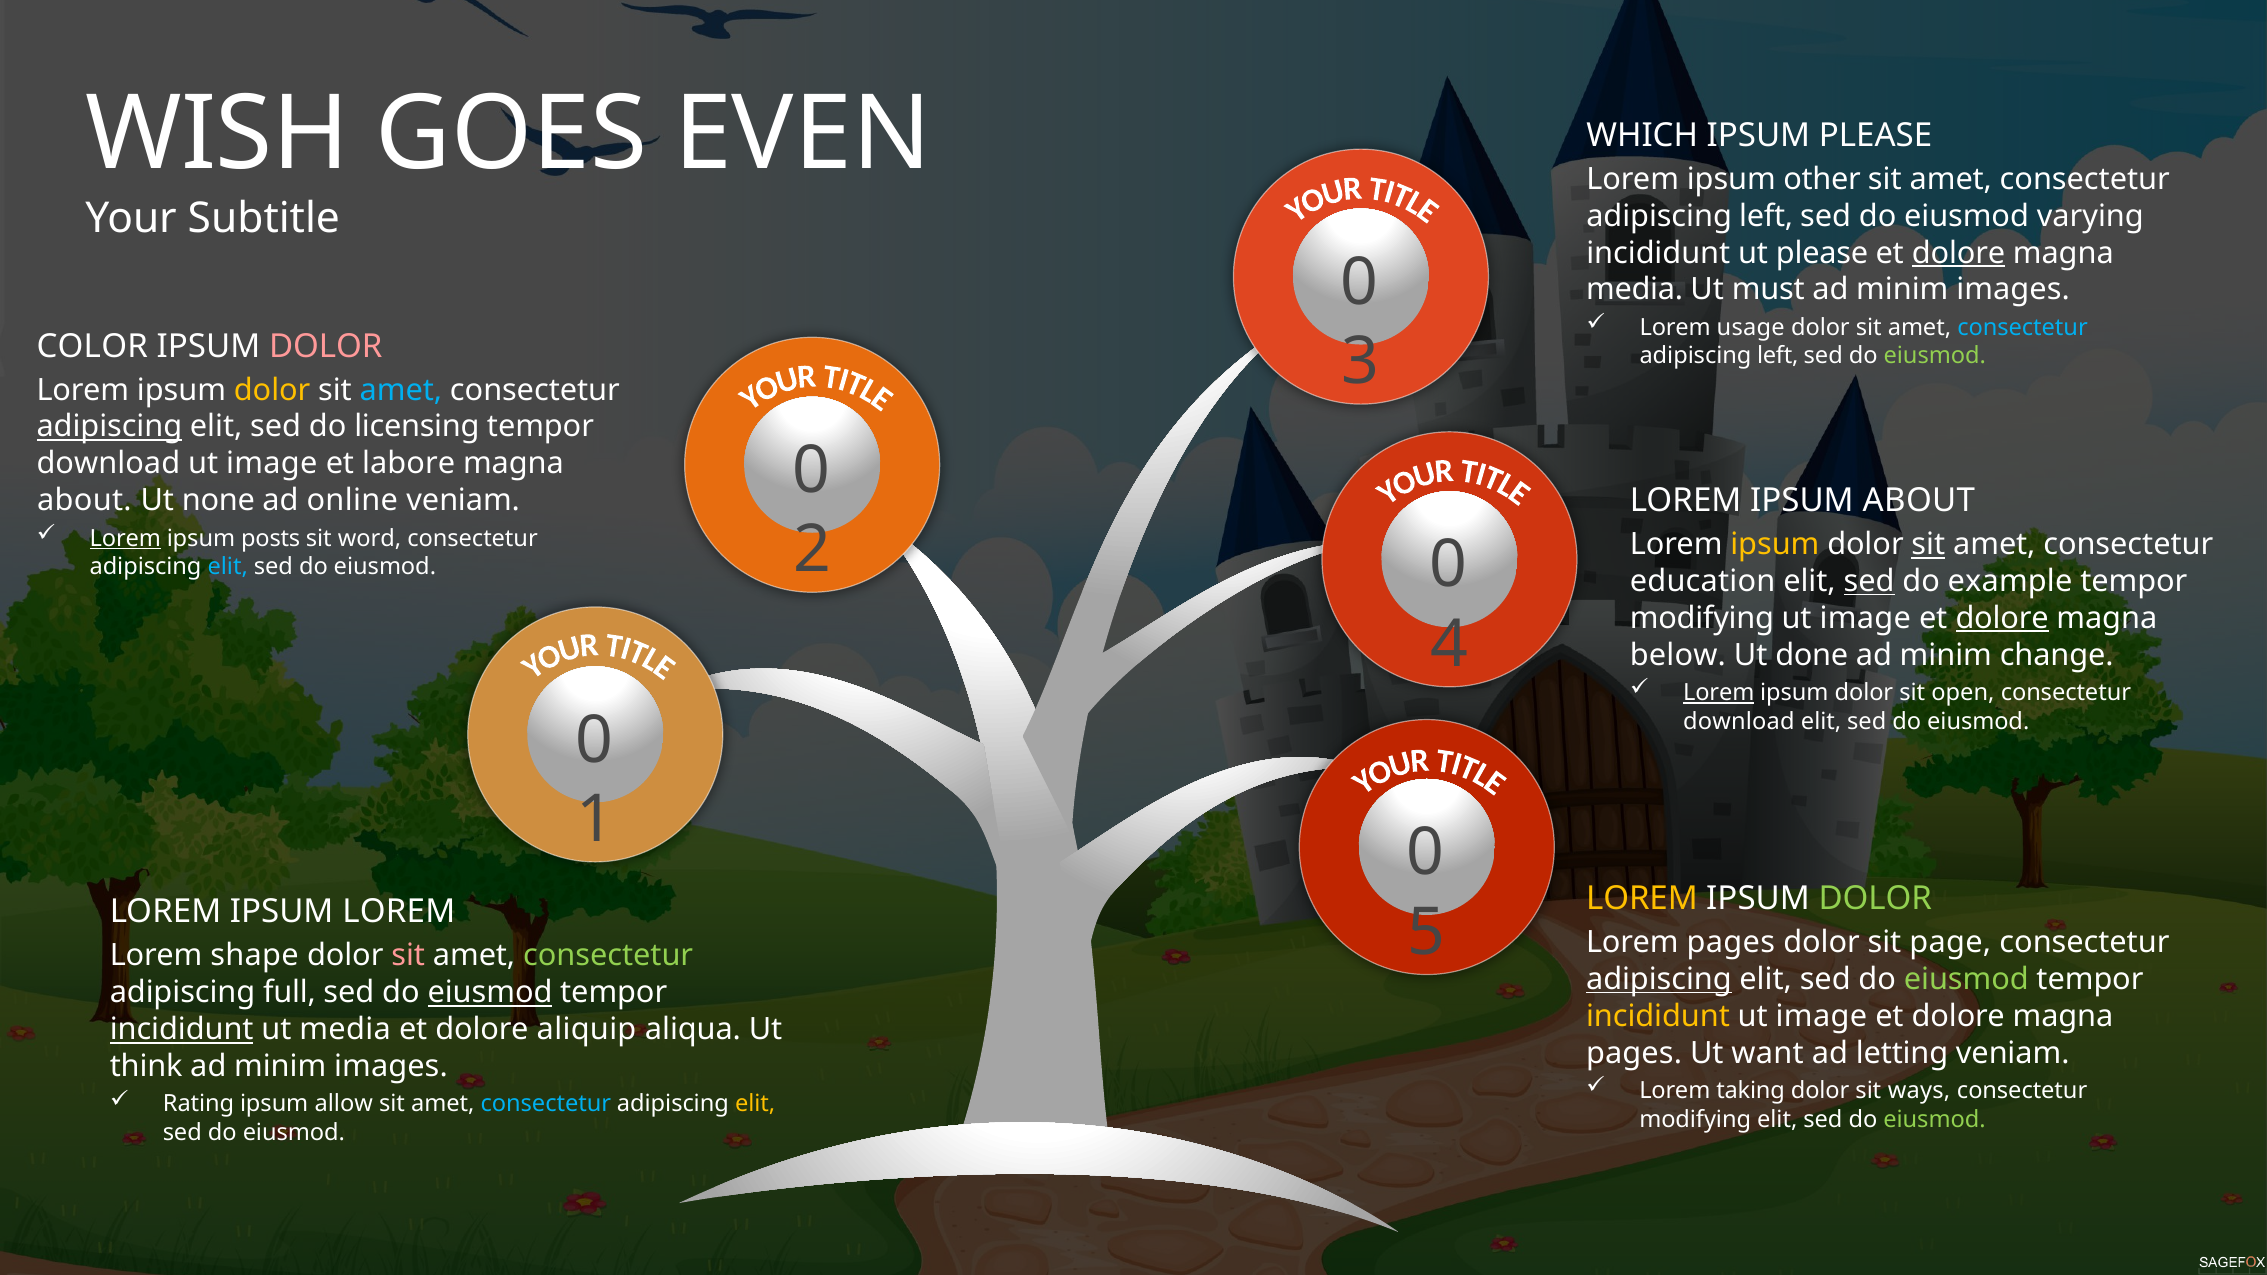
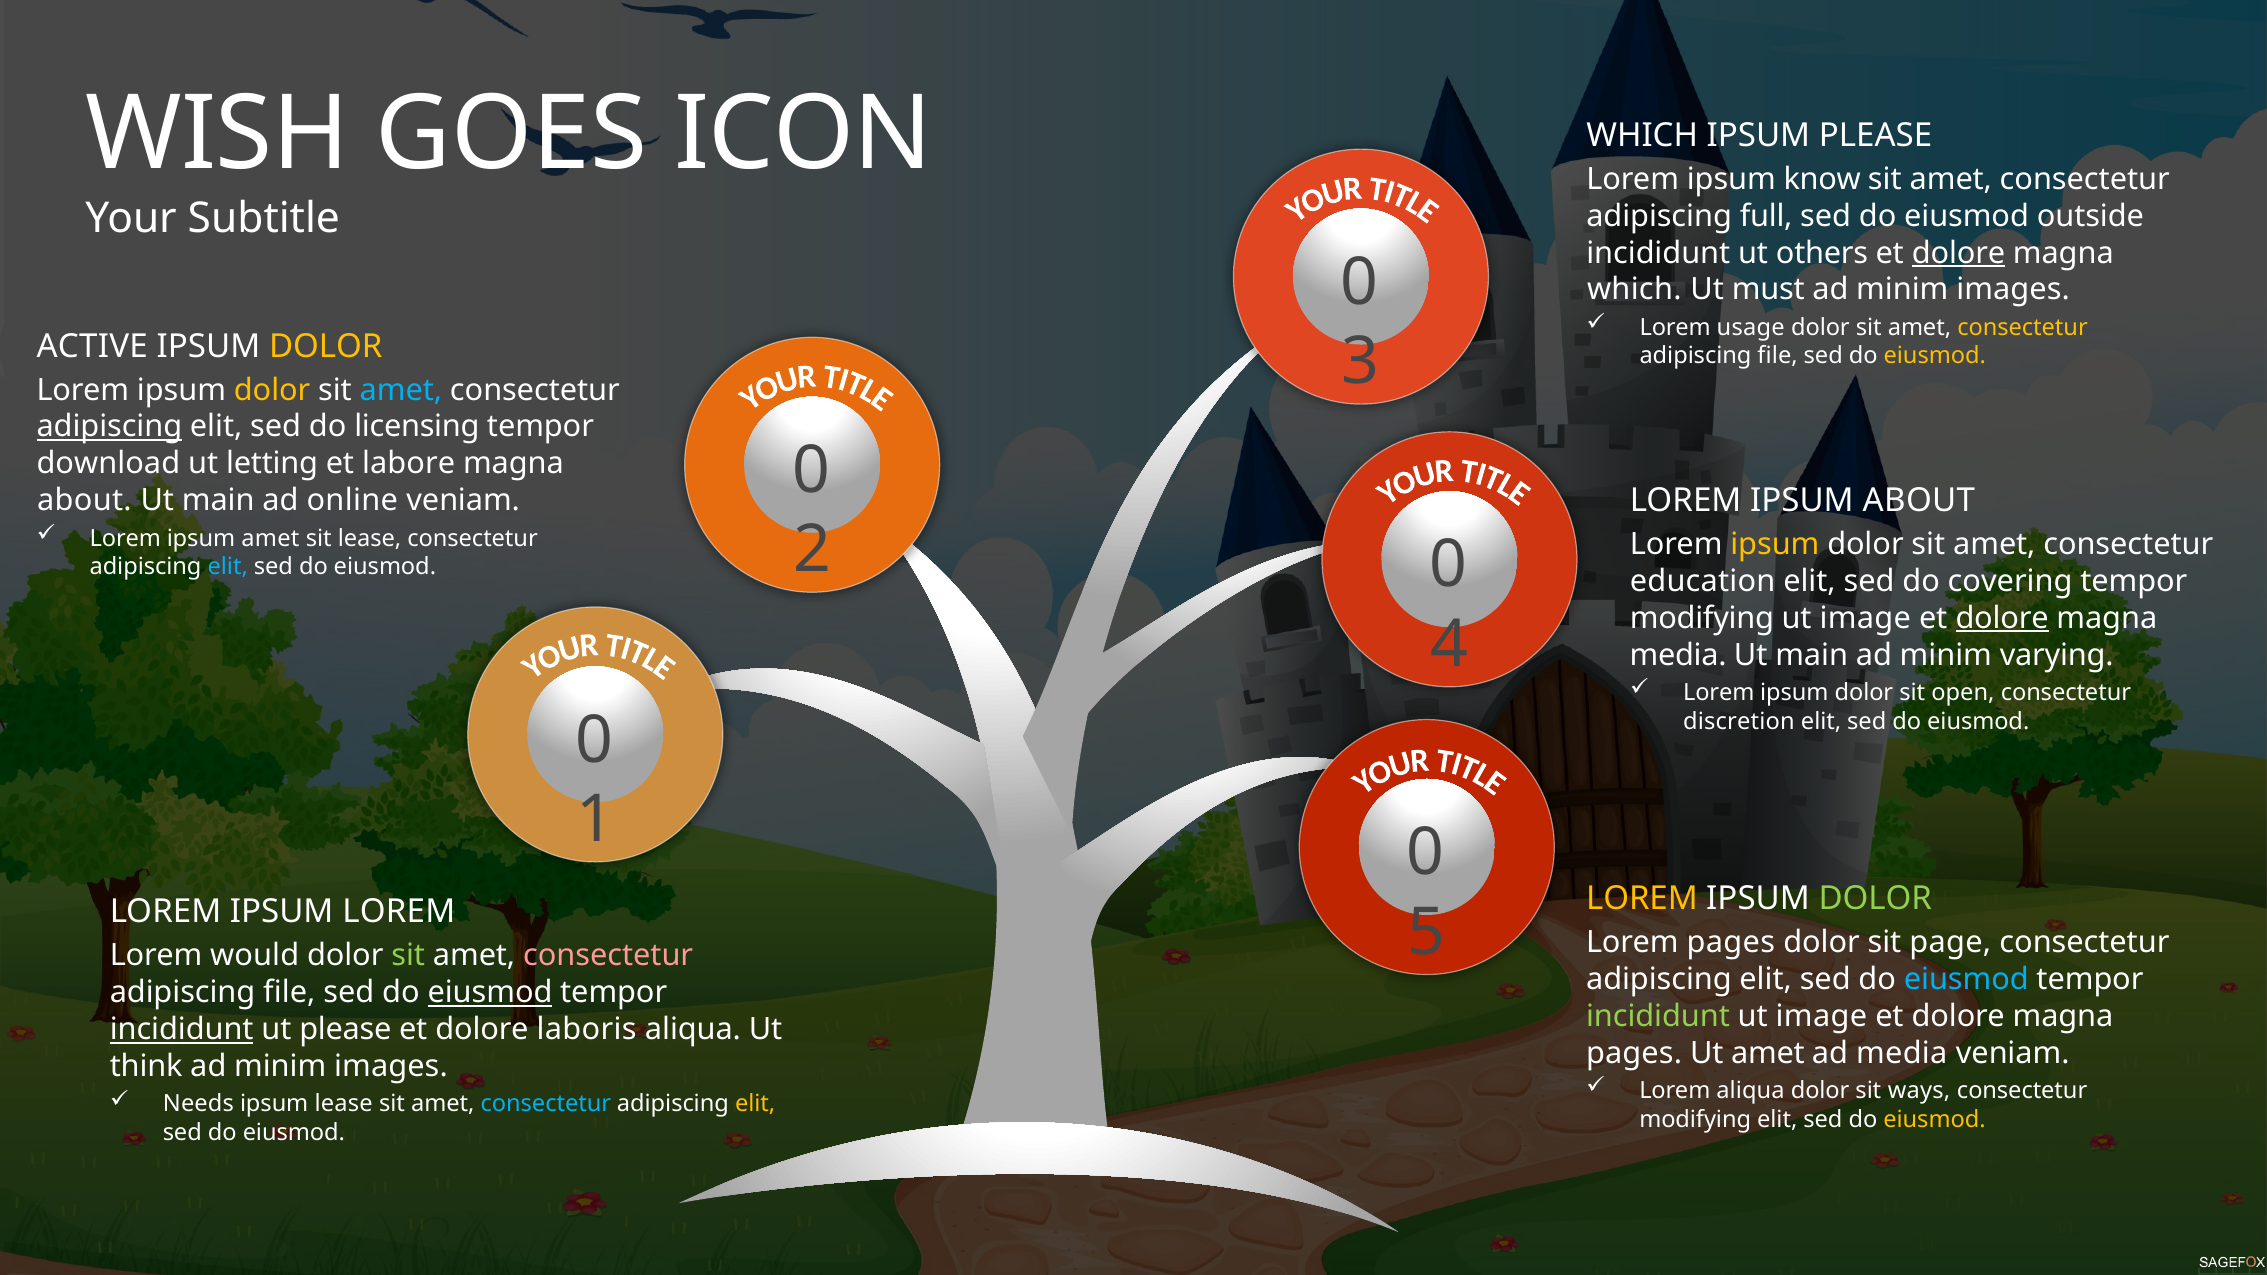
EVEN: EVEN -> ICON
other: other -> know
left at (1766, 216): left -> full
varying: varying -> outside
ut please: please -> others
media at (1635, 290): media -> which
consectetur at (2023, 328) colour: light blue -> yellow
COLOR: COLOR -> ACTIVE
DOLOR at (326, 346) colour: pink -> yellow
left at (1778, 356): left -> file
eiusmod at (1935, 356) colour: light green -> yellow
image at (272, 464): image -> letting
none at (218, 501): none -> main
Lorem at (125, 538) underline: present -> none
ipsum posts: posts -> amet
sit word: word -> lease
sit at (1928, 545) underline: present -> none
sed at (1869, 581) underline: present -> none
example: example -> covering
below at (1678, 655): below -> media
done at (1812, 655): done -> main
change: change -> varying
Lorem at (1719, 693) underline: present -> none
download at (1739, 721): download -> discretion
shape: shape -> would
sit at (408, 956) colour: pink -> light green
consectetur at (608, 956) colour: light green -> pink
adipiscing at (1659, 979) underline: present -> none
eiusmod at (1966, 979) colour: light green -> light blue
full at (289, 993): full -> file
incididunt at (1658, 1016) colour: yellow -> light green
ut media: media -> please
aliquip: aliquip -> laboris
Ut want: want -> amet
ad letting: letting -> media
Lorem taking: taking -> aliqua
Rating: Rating -> Needs
ipsum allow: allow -> lease
eiusmod at (1934, 1119) colour: light green -> yellow
